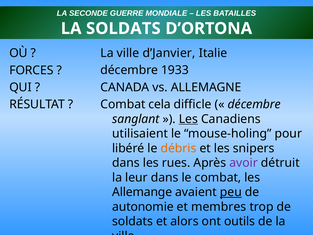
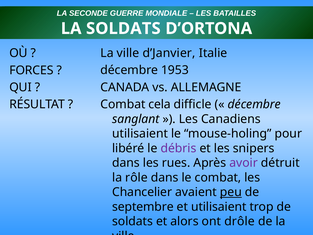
1933: 1933 -> 1953
Les at (188, 119) underline: present -> none
débris colour: orange -> purple
leur: leur -> rôle
Allemange: Allemange -> Chancelier
autonomie: autonomie -> septembre
et membres: membres -> utilisaient
outils: outils -> drôle
